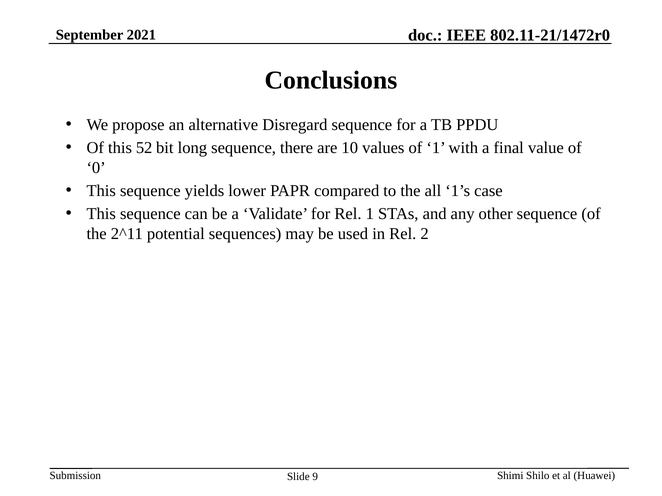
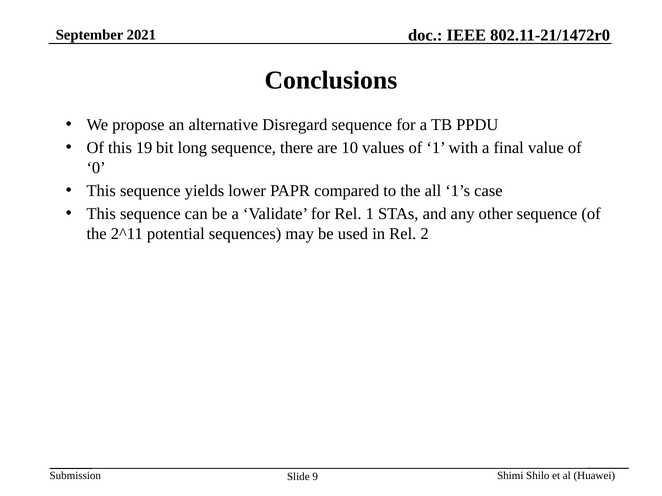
52: 52 -> 19
